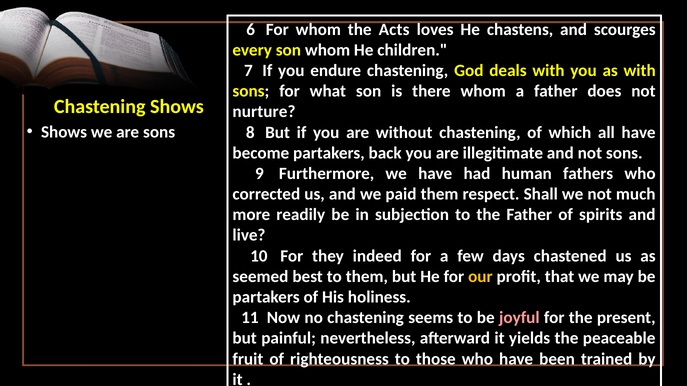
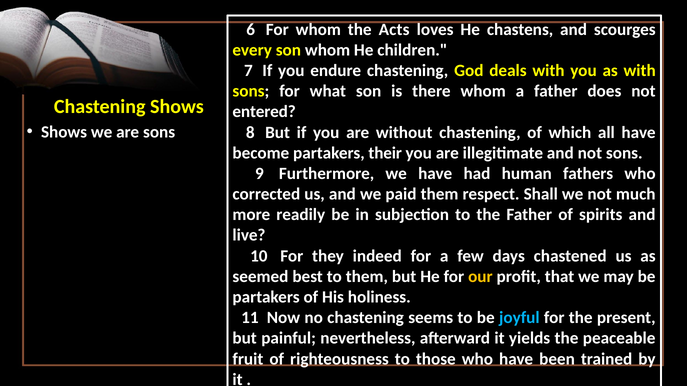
nurture: nurture -> entered
back: back -> their
joyful colour: pink -> light blue
